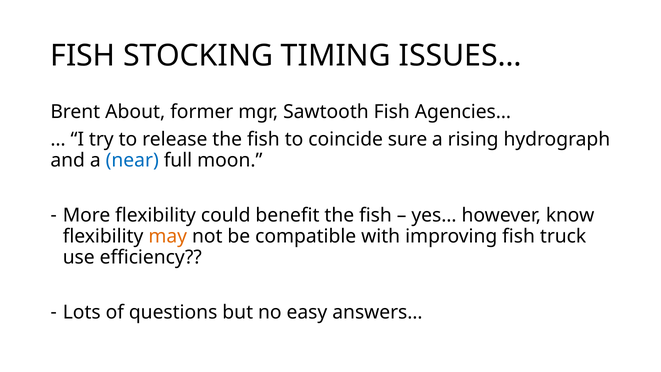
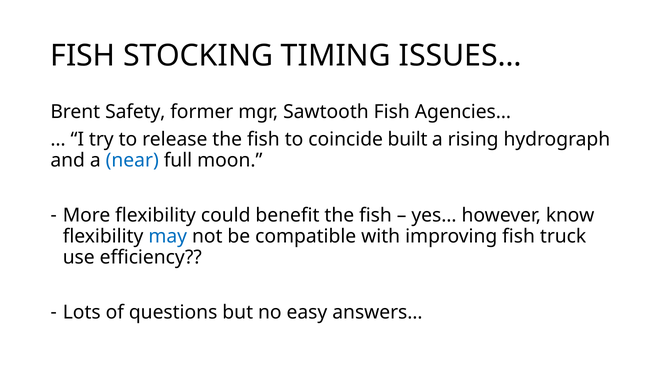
About: About -> Safety
sure: sure -> built
may colour: orange -> blue
